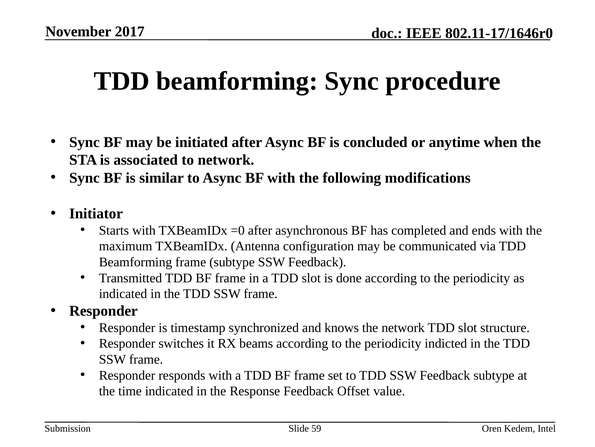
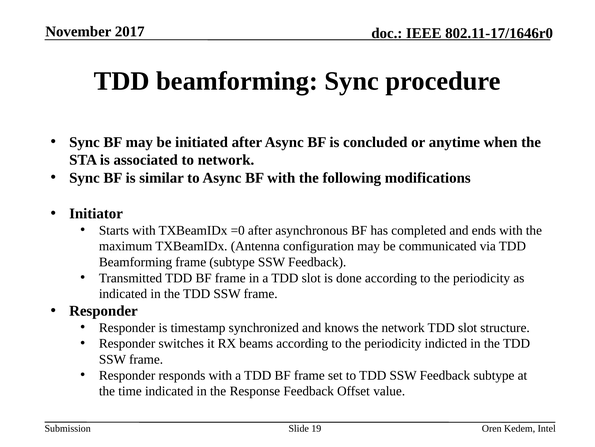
59: 59 -> 19
